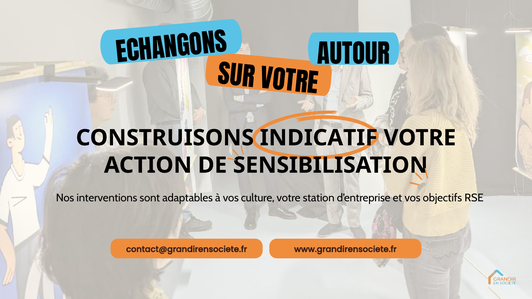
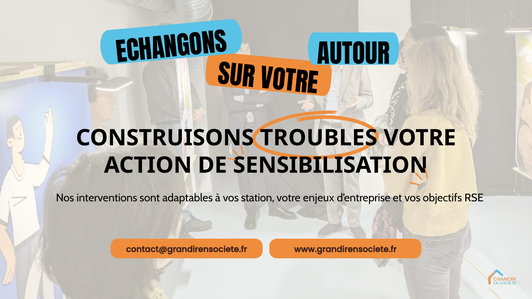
INDICATIF: INDICATIF -> TROUBLES
culture: culture -> station
station: station -> enjeux
